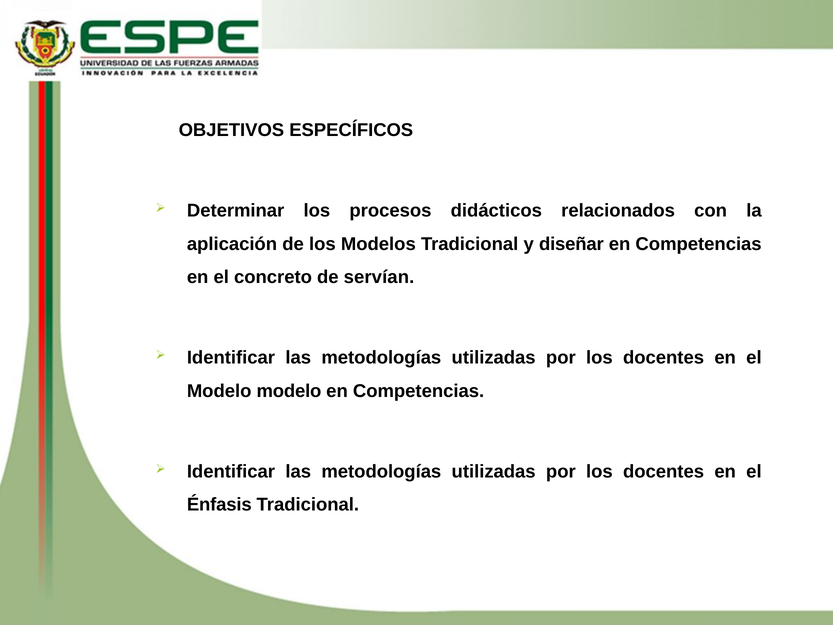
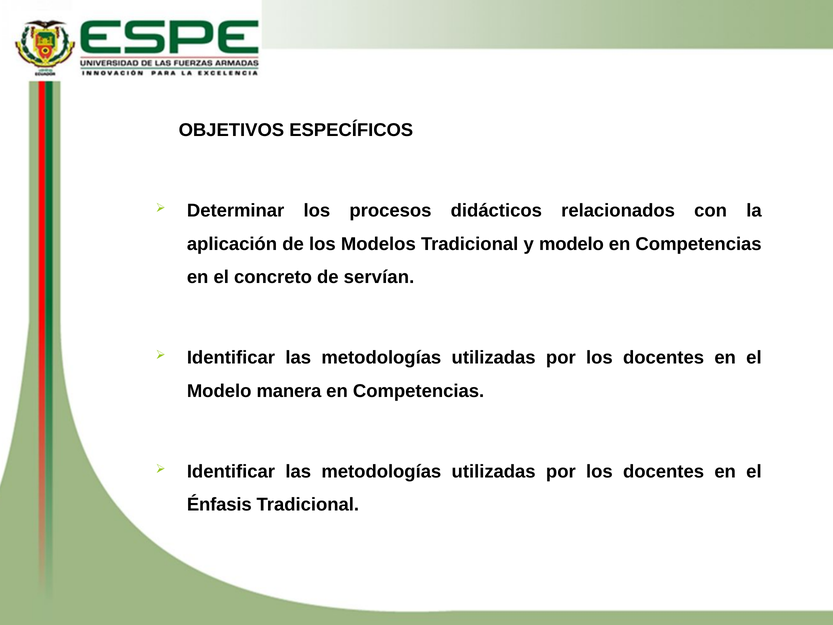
y diseñar: diseñar -> modelo
Modelo modelo: modelo -> manera
